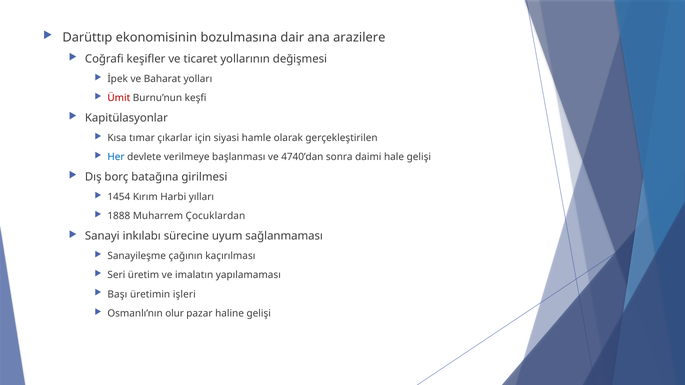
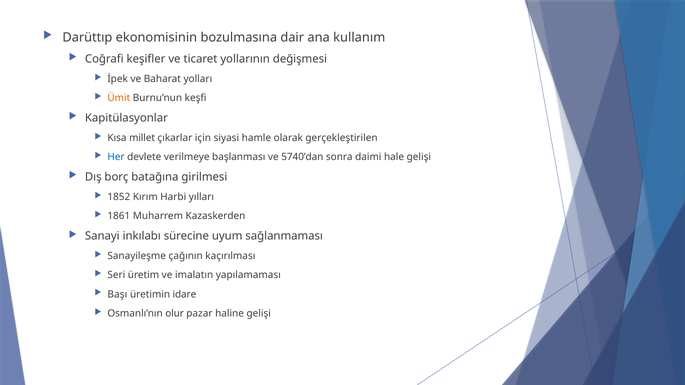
arazilere: arazilere -> kullanım
Ümit colour: red -> orange
tımar: tımar -> millet
4740’dan: 4740’dan -> 5740’dan
1454: 1454 -> 1852
1888: 1888 -> 1861
Çocuklardan: Çocuklardan -> Kazaskerden
işleri: işleri -> idare
